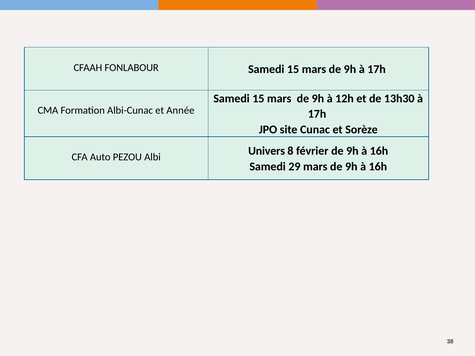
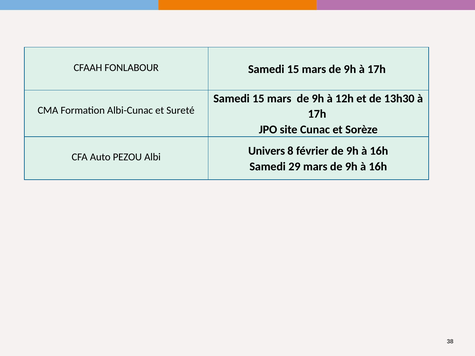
Année: Année -> Sureté
